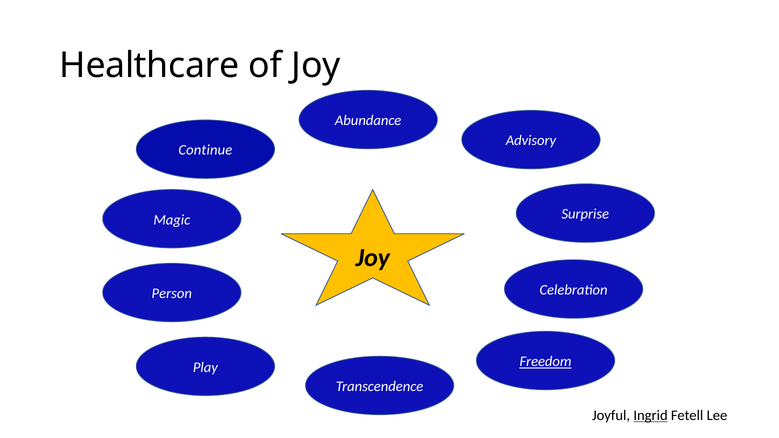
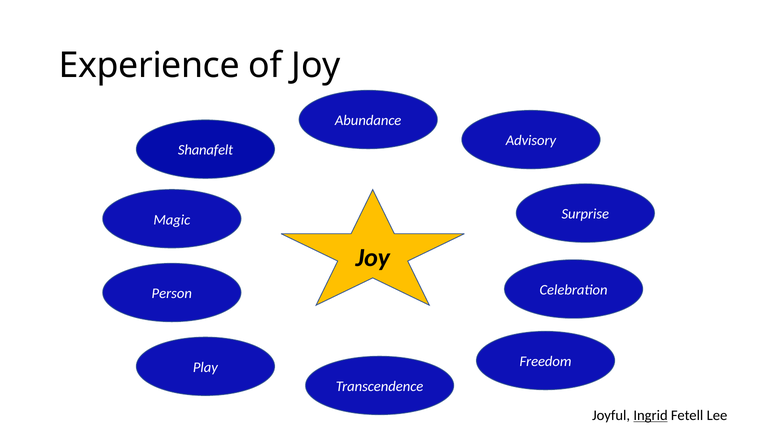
Healthcare: Healthcare -> Experience
Continue: Continue -> Shanafelt
Freedom underline: present -> none
